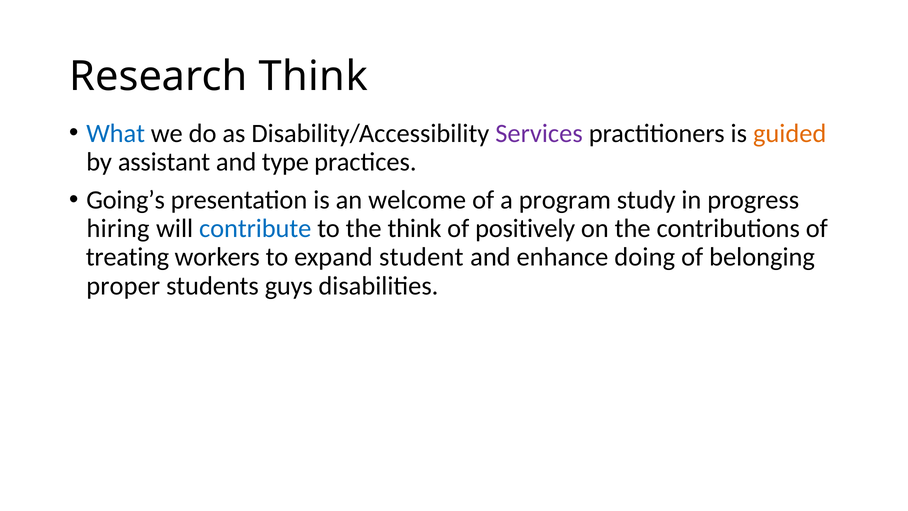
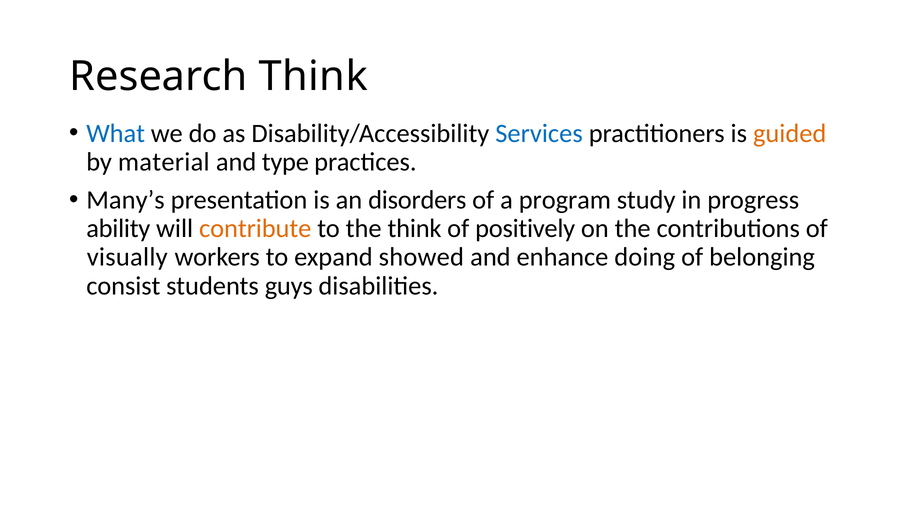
Services colour: purple -> blue
assistant: assistant -> material
Going’s: Going’s -> Many’s
welcome: welcome -> disorders
hiring: hiring -> ability
contribute colour: blue -> orange
treating: treating -> visually
student: student -> showed
proper: proper -> consist
